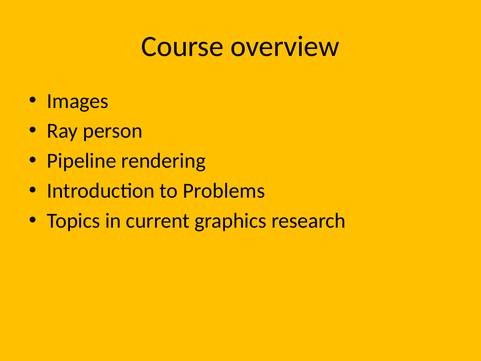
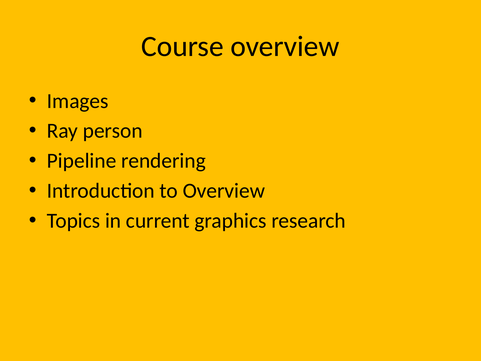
to Problems: Problems -> Overview
